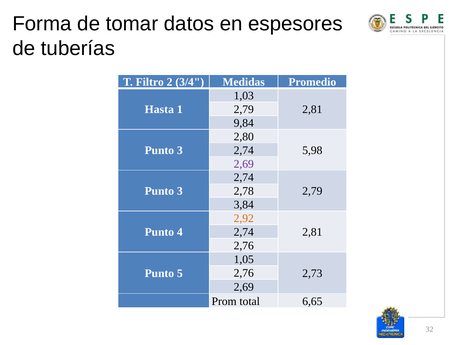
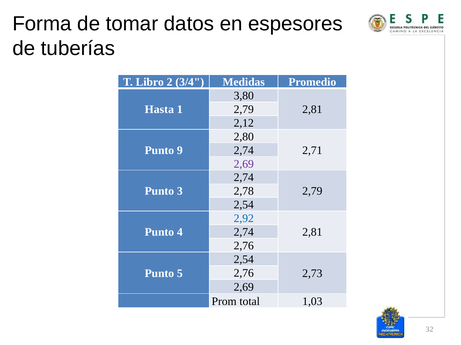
Filtro: Filtro -> Libro
1,03: 1,03 -> 3,80
9,84: 9,84 -> 2,12
3 at (180, 151): 3 -> 9
5,98: 5,98 -> 2,71
3,84 at (244, 205): 3,84 -> 2,54
2,92 colour: orange -> blue
1,05 at (244, 260): 1,05 -> 2,54
6,65: 6,65 -> 1,03
